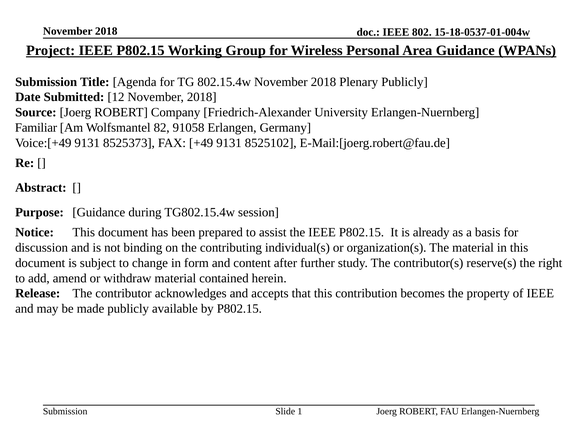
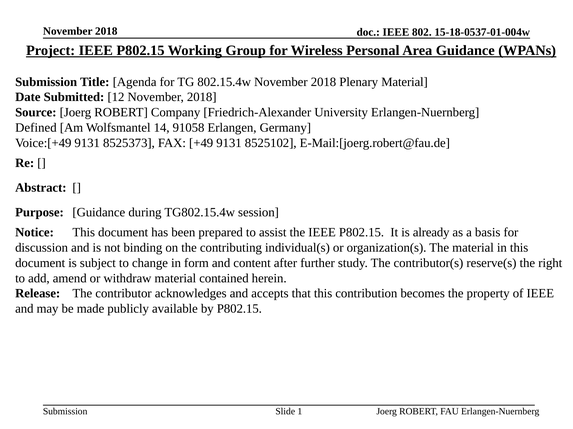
Plenary Publicly: Publicly -> Material
Familiar: Familiar -> Defined
82: 82 -> 14
